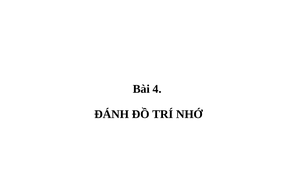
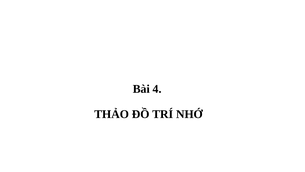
ĐÁNH: ĐÁNH -> THẢO
